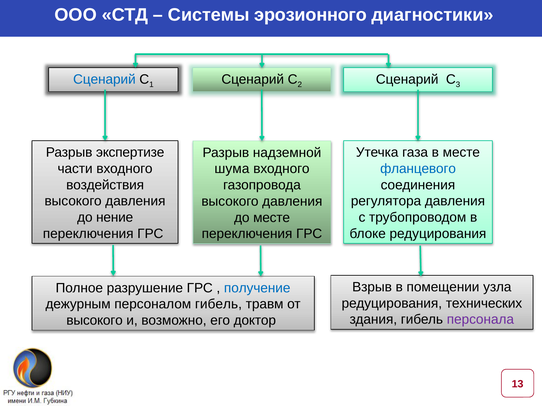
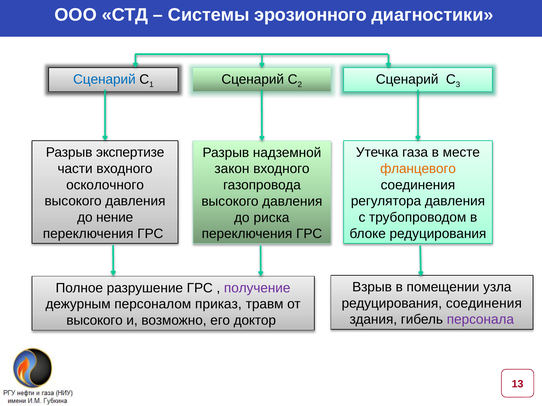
фланцевого colour: blue -> orange
шума: шума -> закон
воздействия: воздействия -> осколочного
до месте: месте -> риска
получение colour: blue -> purple
редуцирования технических: технических -> соединения
персоналом гибель: гибель -> приказ
